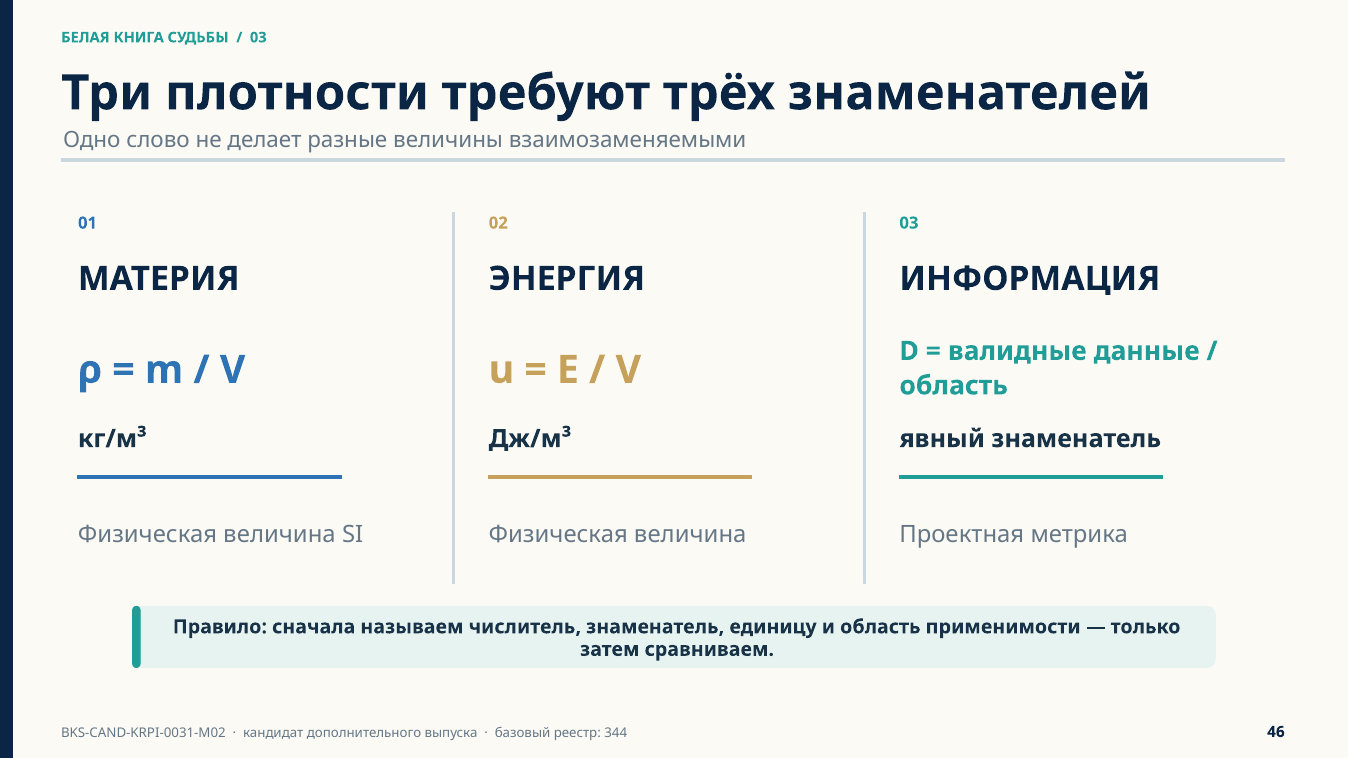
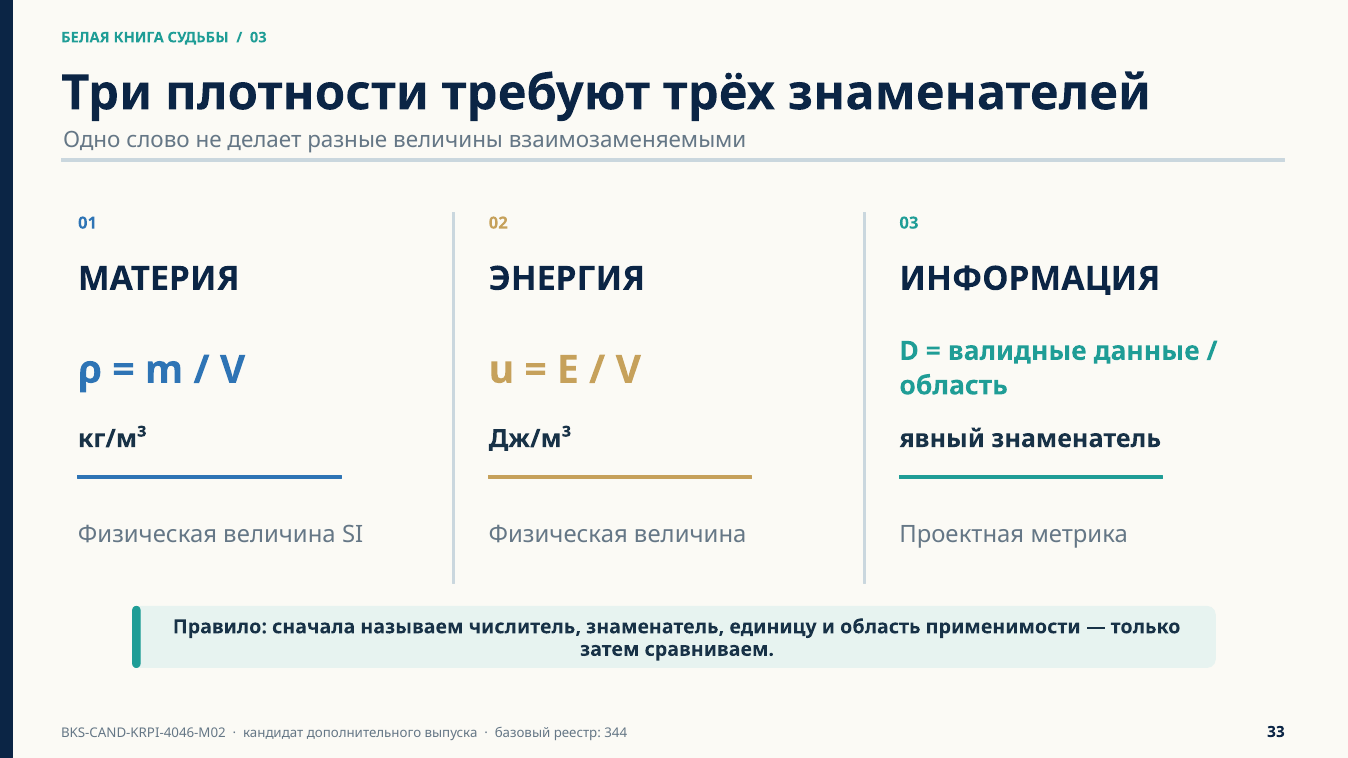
BKS-CAND-KRPI-0031-M02: BKS-CAND-KRPI-0031-M02 -> BKS-CAND-KRPI-4046-M02
46: 46 -> 33
